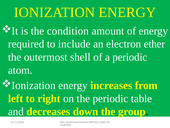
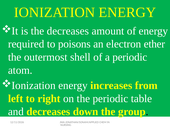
the condition: condition -> decreases
include: include -> poisons
